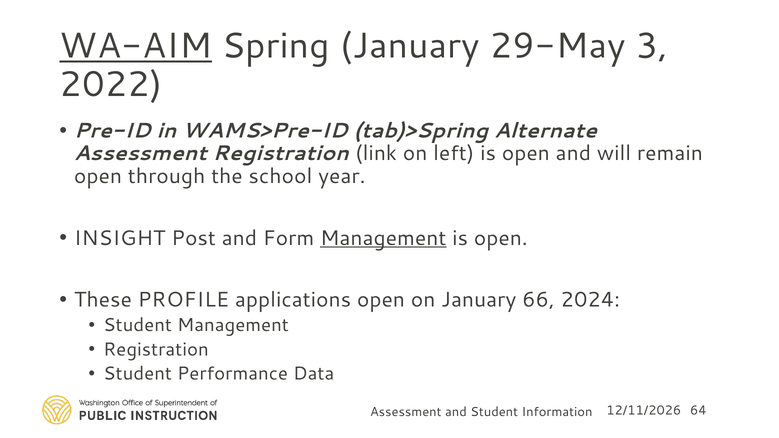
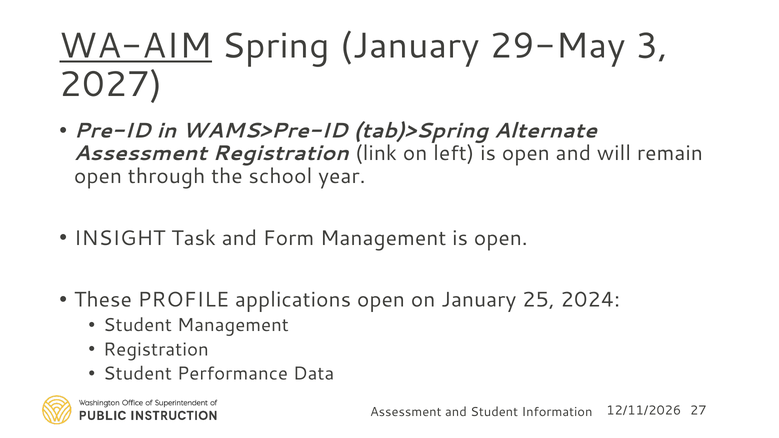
2022: 2022 -> 2027
Post: Post -> Task
Management at (383, 238) underline: present -> none
66: 66 -> 25
64: 64 -> 27
